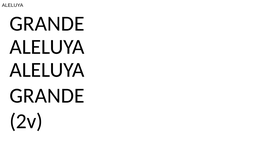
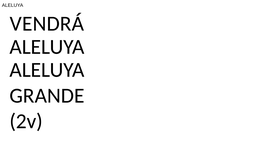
GRANDE at (47, 24): GRANDE -> VENDRÁ
